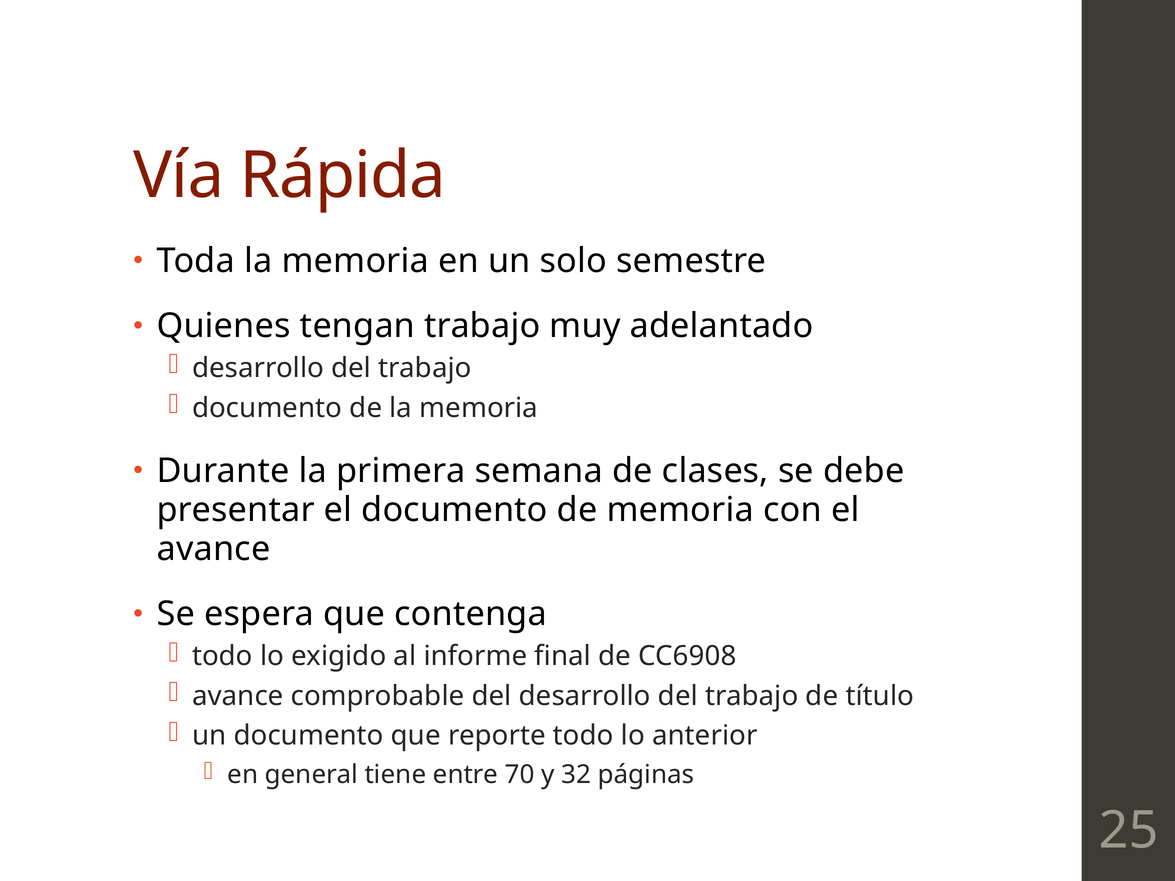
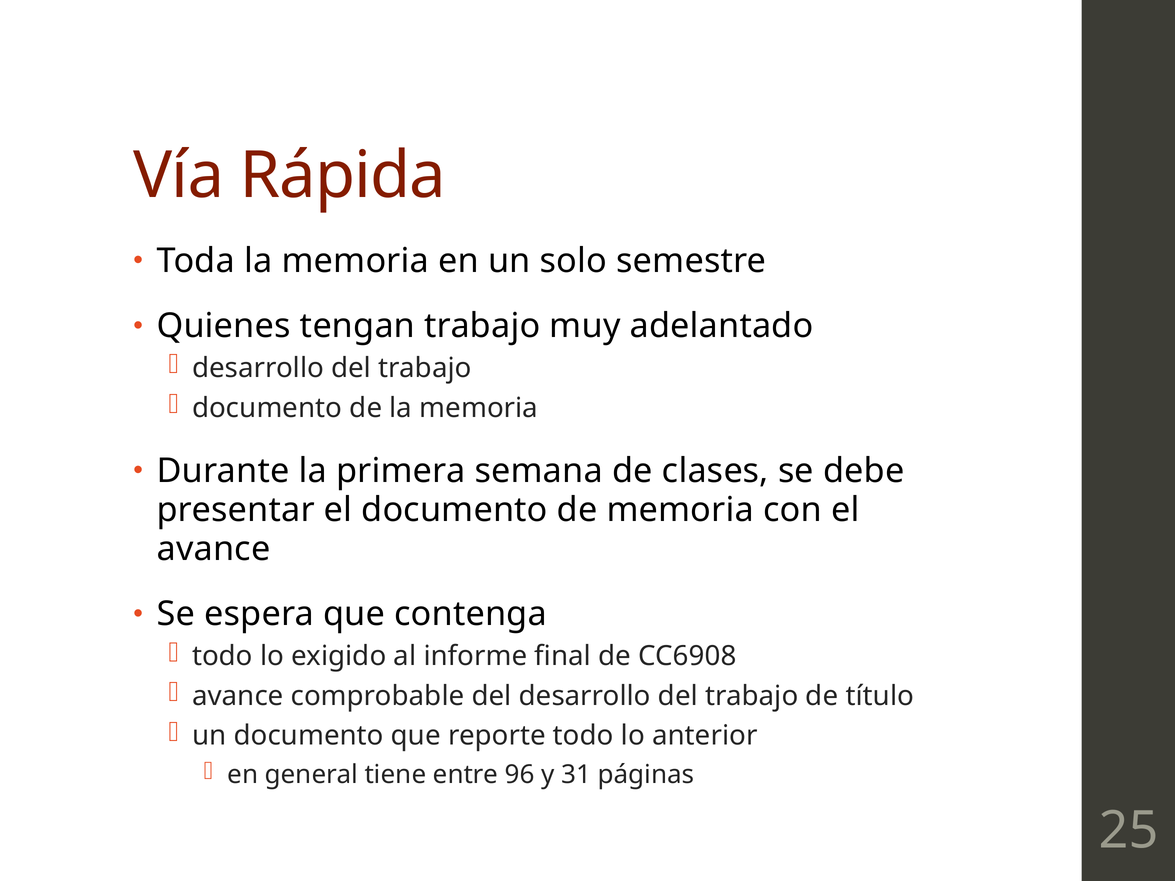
70: 70 -> 96
32: 32 -> 31
